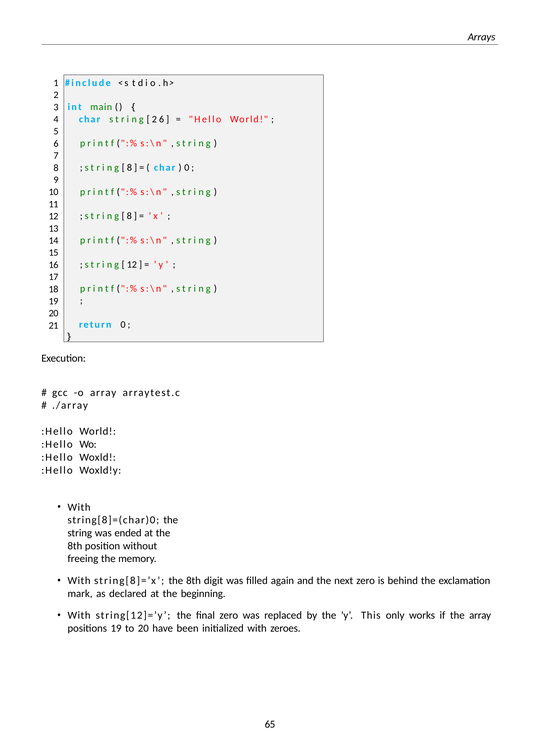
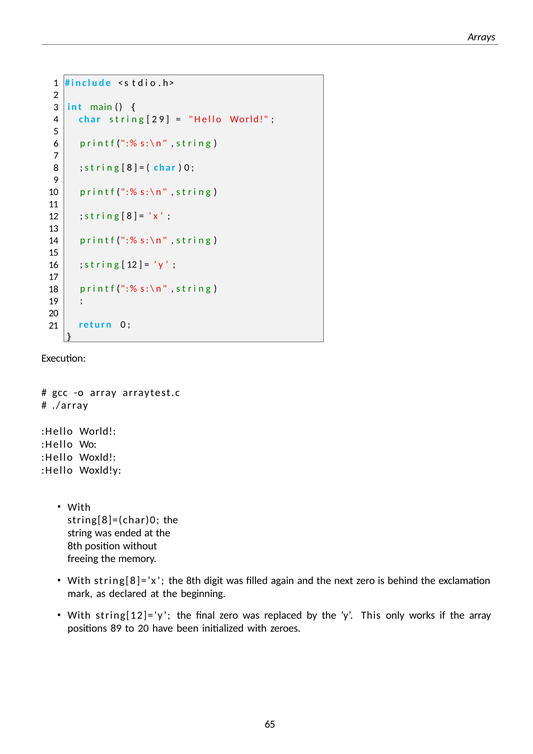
2 6: 6 -> 9
positions 19: 19 -> 89
